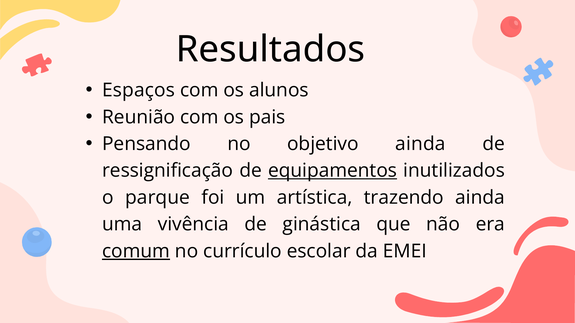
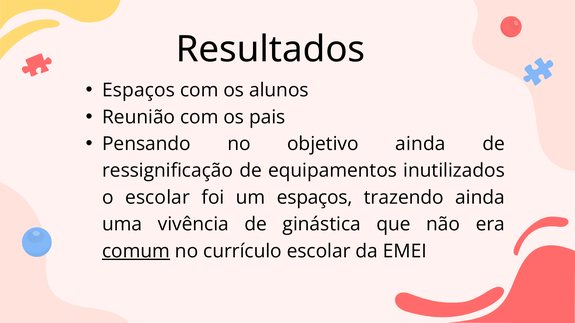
equipamentos underline: present -> none
o parque: parque -> escolar
um artística: artística -> espaços
